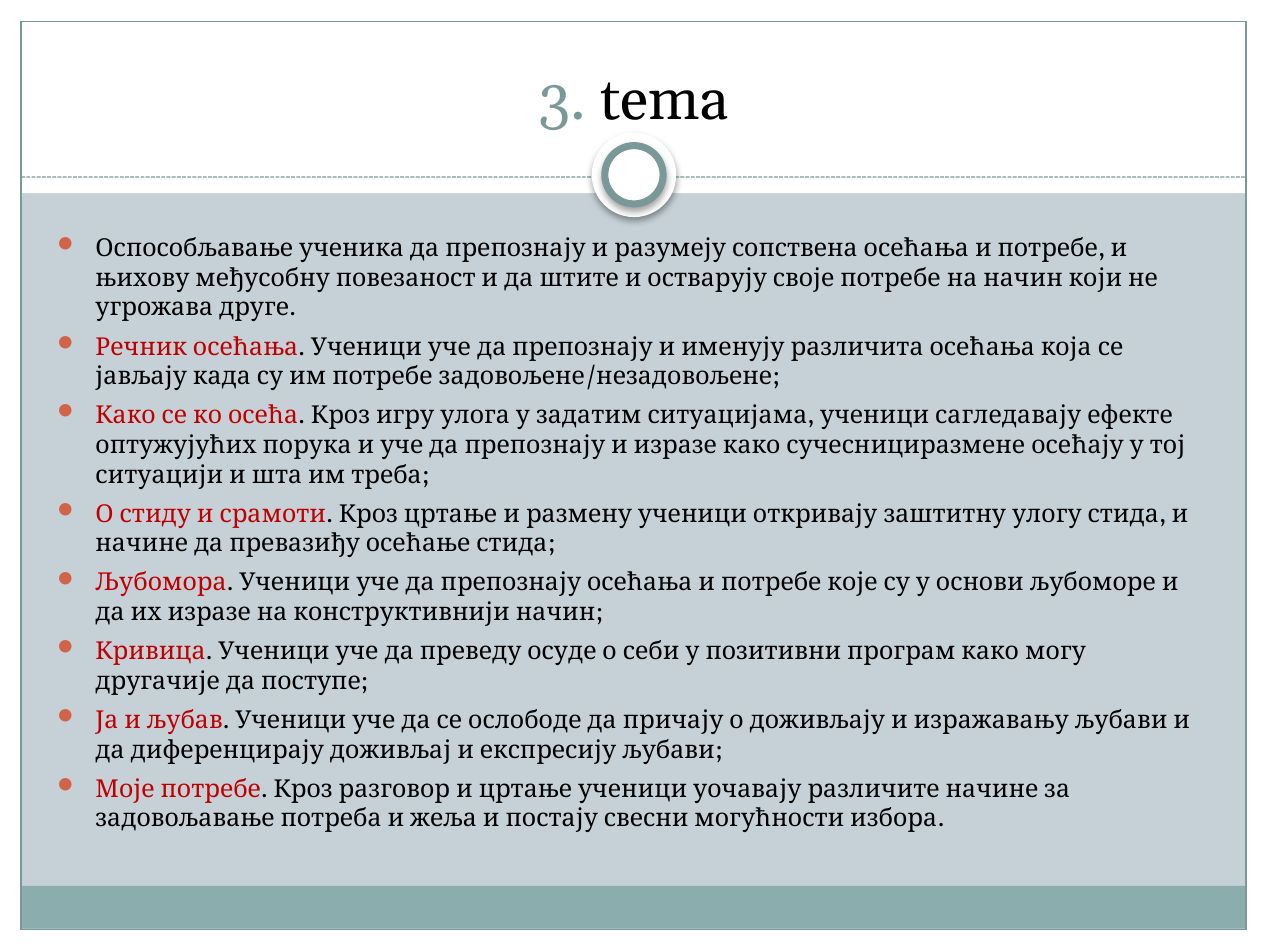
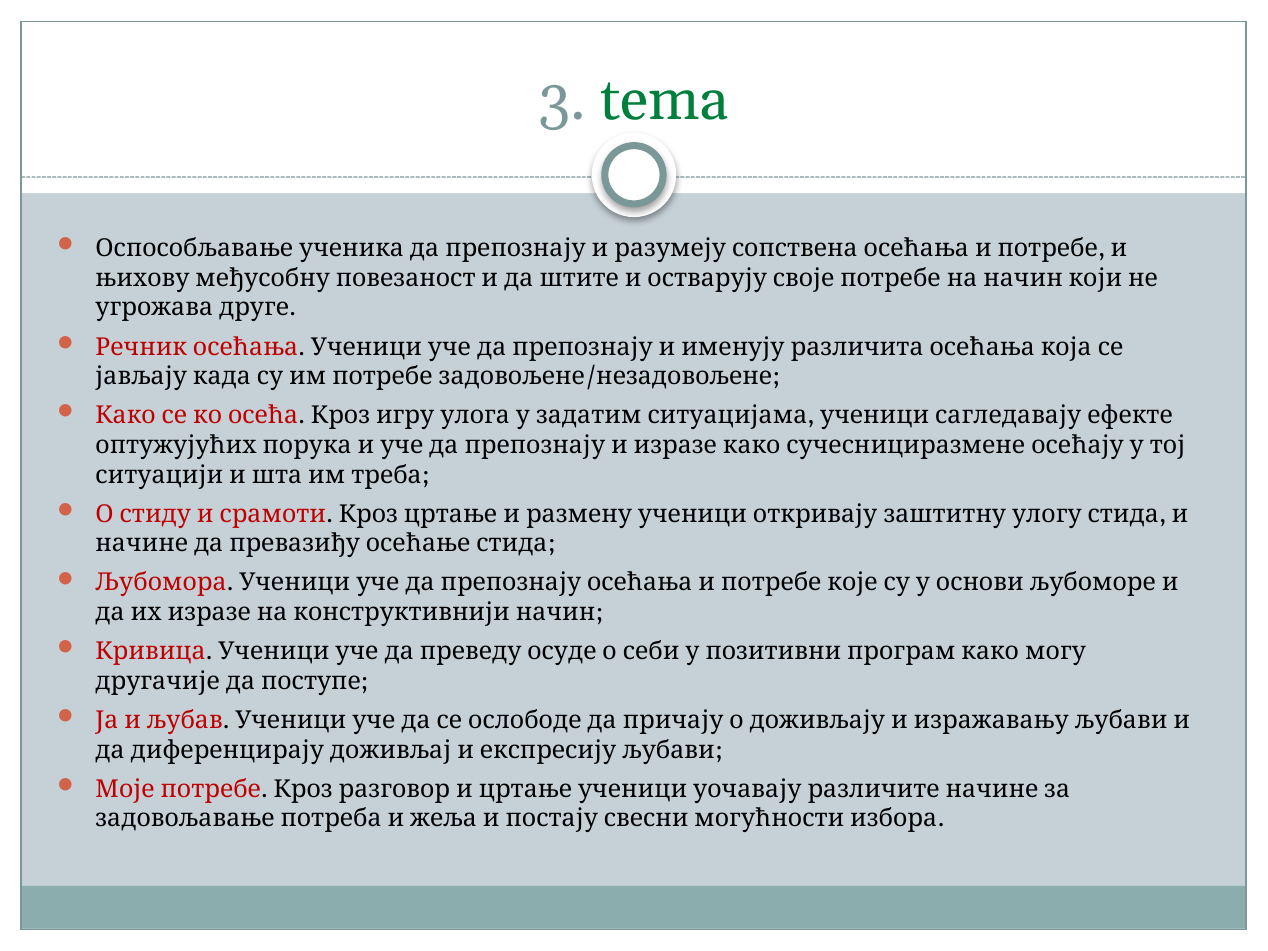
tema colour: black -> green
